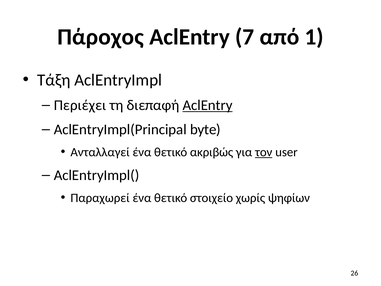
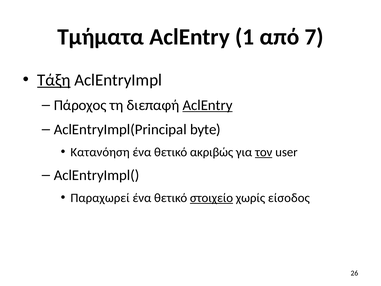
Πάροχος: Πάροχος -> Τμήματα
7: 7 -> 1
1: 1 -> 7
Τάξη underline: none -> present
Περιέχει: Περιέχει -> Πάροχος
Ανταλλαγεί: Ανταλλαγεί -> Κατανόηση
στοιχείο underline: none -> present
ψηφίων: ψηφίων -> είσοδος
